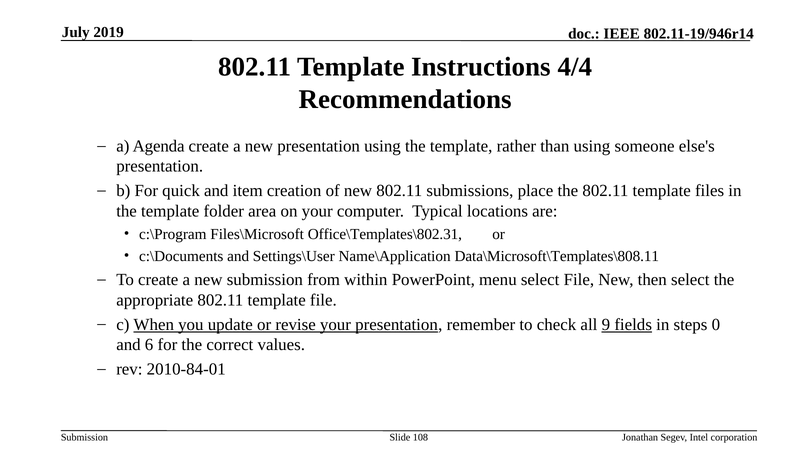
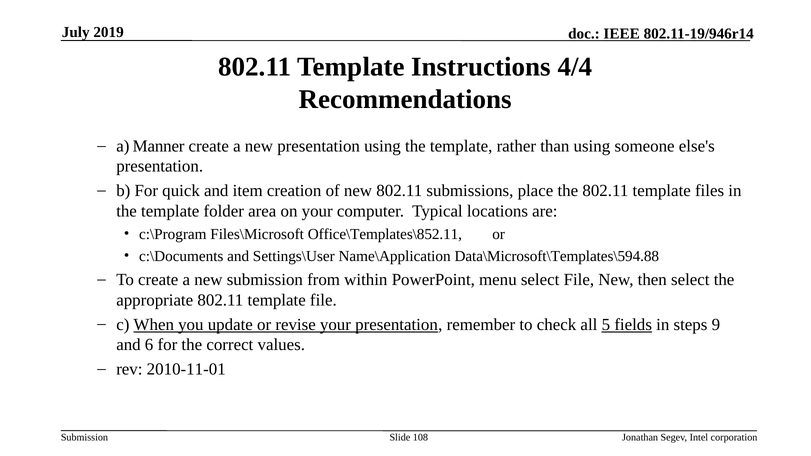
Agenda: Agenda -> Manner
Office\Templates\802.31: Office\Templates\802.31 -> Office\Templates\852.11
Data\Microsoft\Templates\808.11: Data\Microsoft\Templates\808.11 -> Data\Microsoft\Templates\594.88
9: 9 -> 5
0: 0 -> 9
2010-84-01: 2010-84-01 -> 2010-11-01
